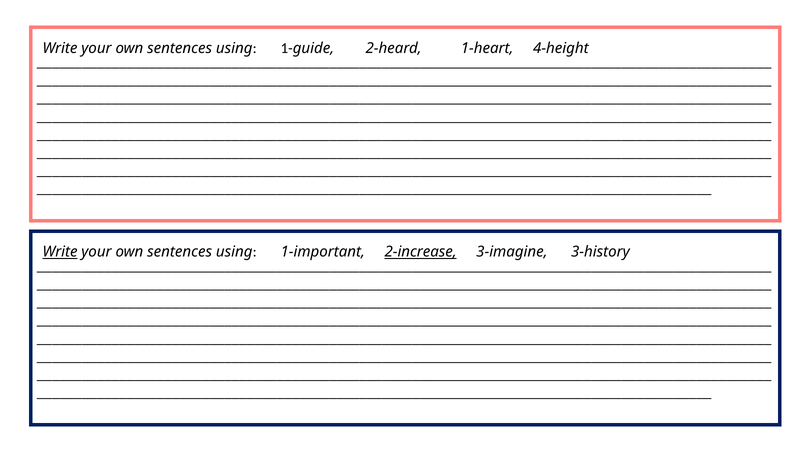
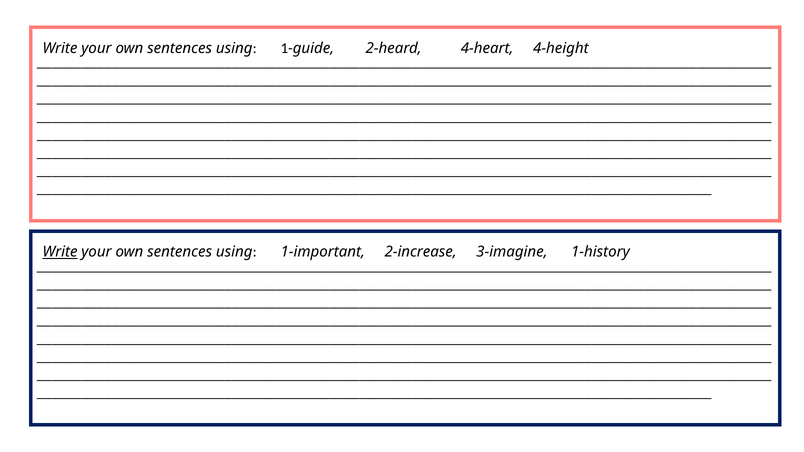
1-heart: 1-heart -> 4-heart
2-increase underline: present -> none
3-history: 3-history -> 1-history
